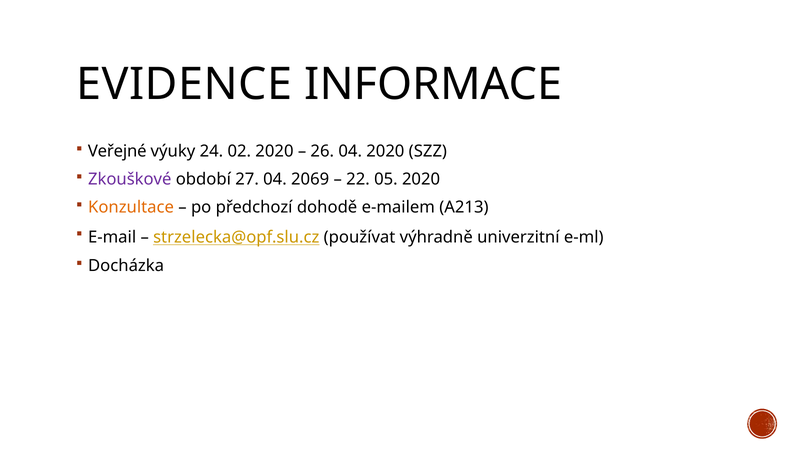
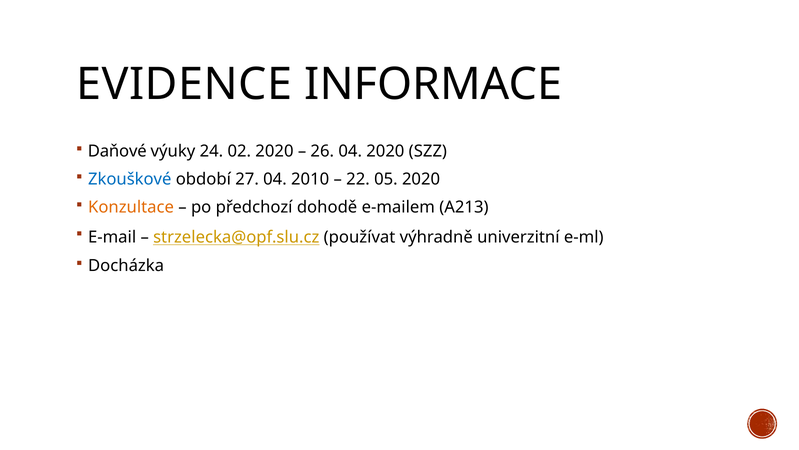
Veřejné: Veřejné -> Daňové
Zkouškové colour: purple -> blue
2069: 2069 -> 2010
